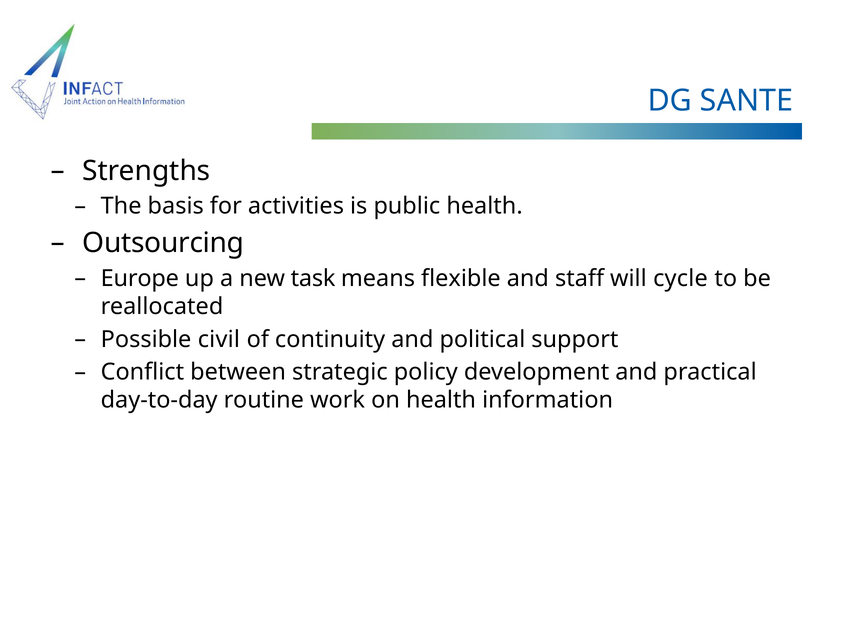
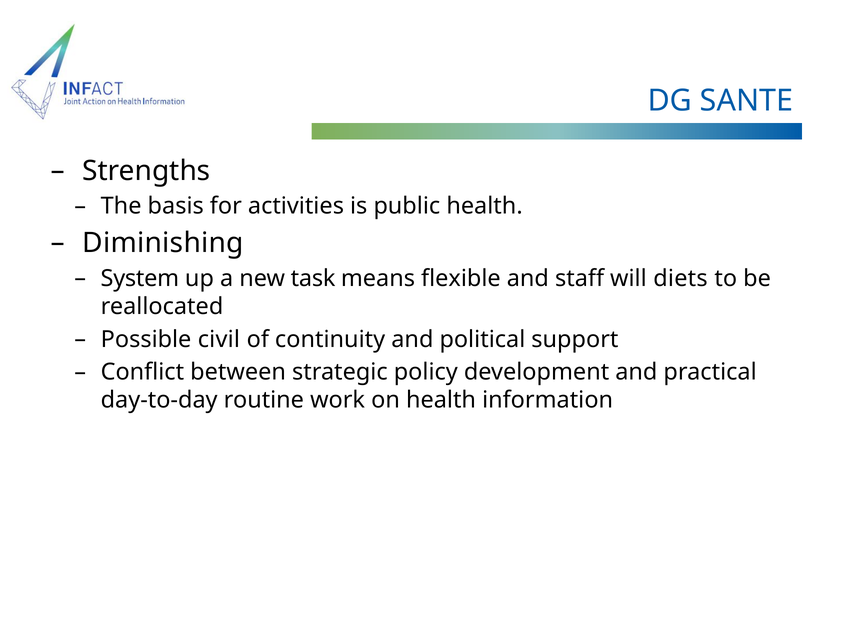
Outsourcing: Outsourcing -> Diminishing
Europe: Europe -> System
cycle: cycle -> diets
